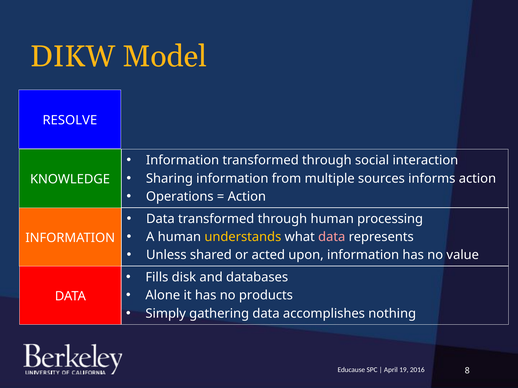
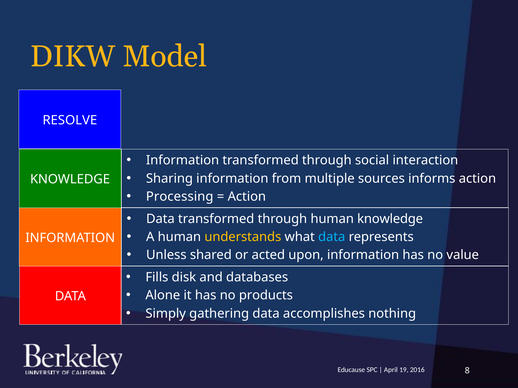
Operations: Operations -> Processing
human processing: processing -> knowledge
data at (332, 237) colour: pink -> light blue
